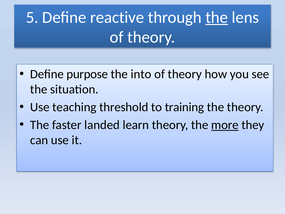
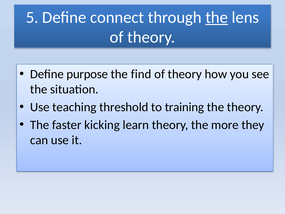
reactive: reactive -> connect
into: into -> find
landed: landed -> kicking
more underline: present -> none
